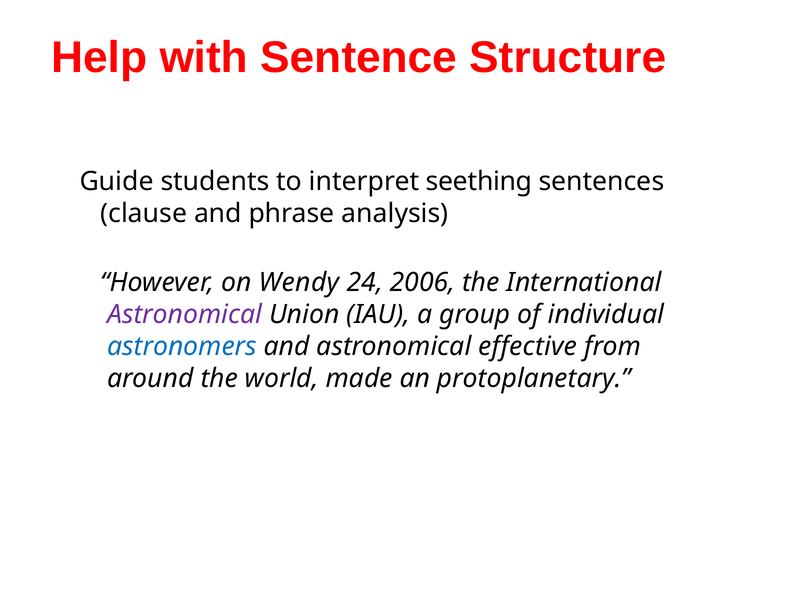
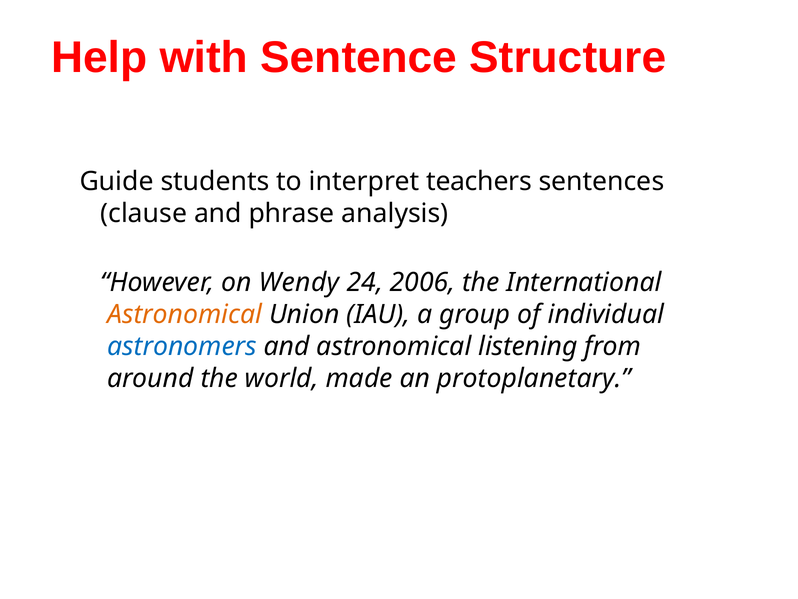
seething: seething -> teachers
Astronomical at (185, 314) colour: purple -> orange
effective: effective -> listening
